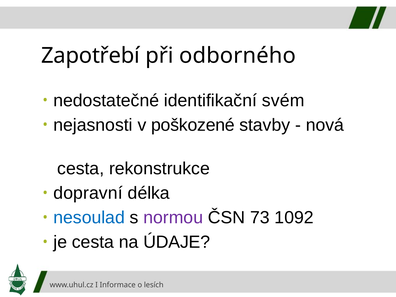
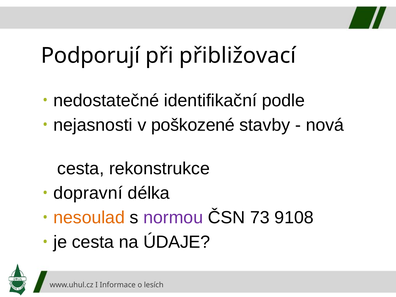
Zapotřebí: Zapotřebí -> Podporují
odborného: odborného -> přibližovací
svém: svém -> podle
nesoulad colour: blue -> orange
1092: 1092 -> 9108
